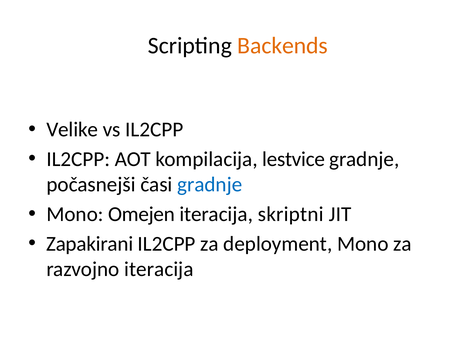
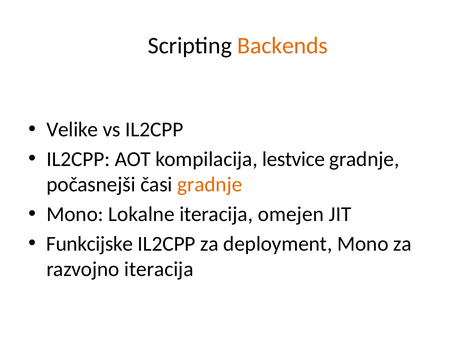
gradnje at (210, 185) colour: blue -> orange
Omejen: Omejen -> Lokalne
skriptni: skriptni -> omejen
Zapakirani: Zapakirani -> Funkcijske
